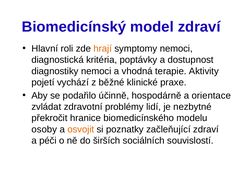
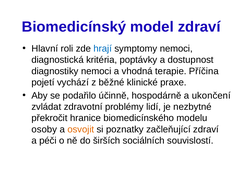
hrají colour: orange -> blue
Aktivity: Aktivity -> Příčina
orientace: orientace -> ukončení
